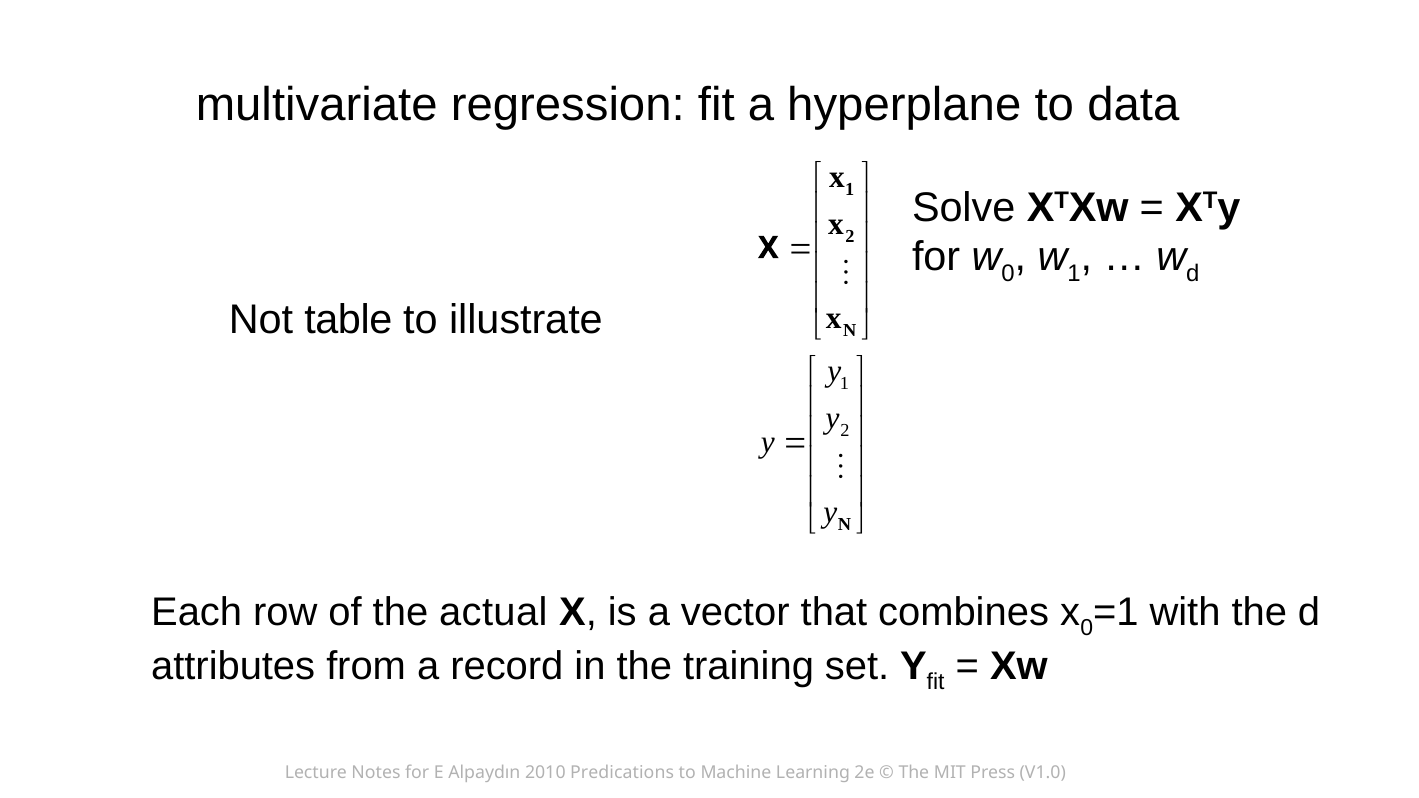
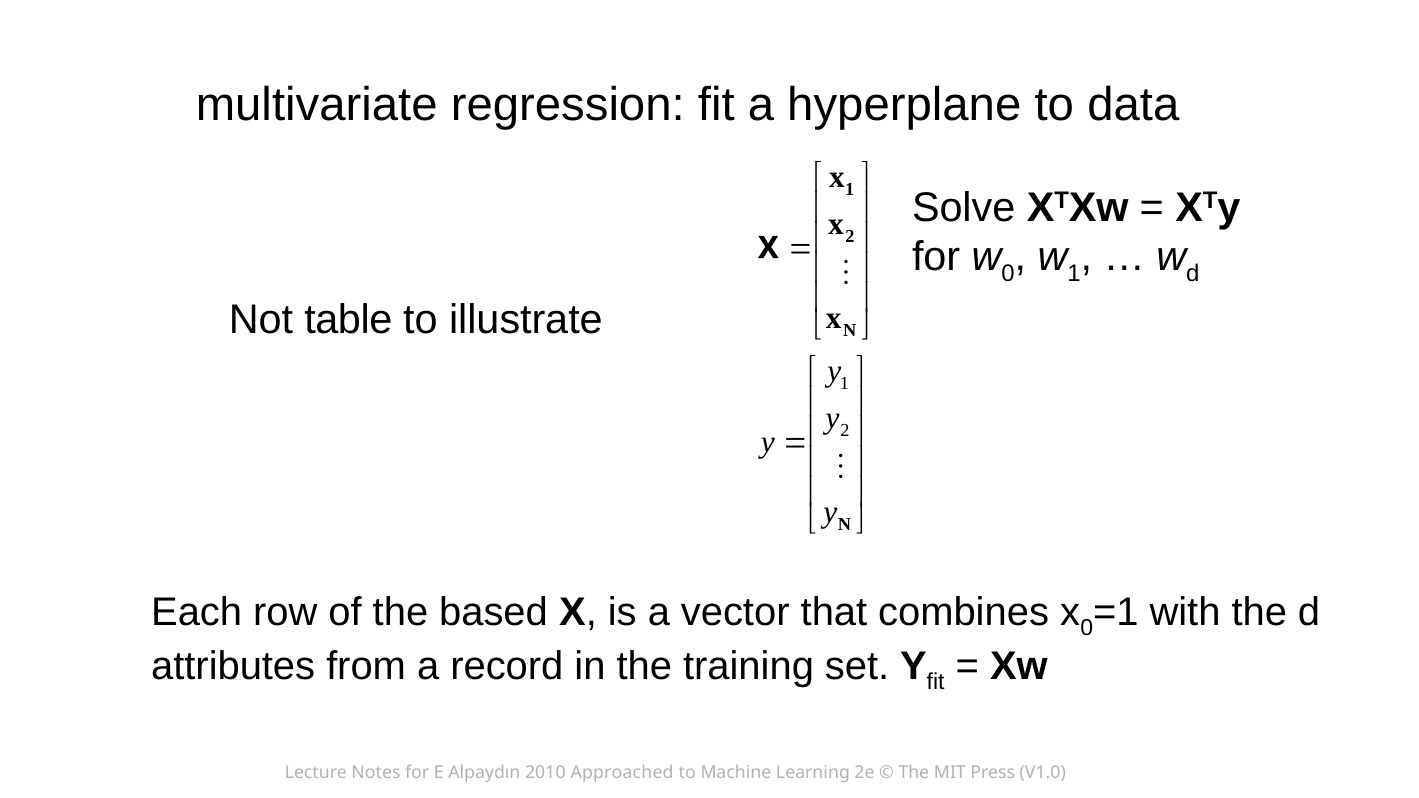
actual: actual -> based
Predications: Predications -> Approached
